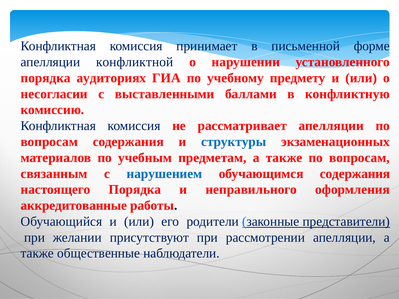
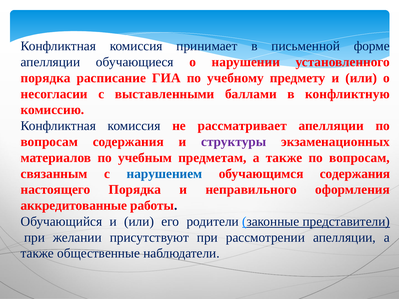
конфликтной: конфликтной -> обучающиеся
аудиториях: аудиториях -> расписание
структуры colour: blue -> purple
